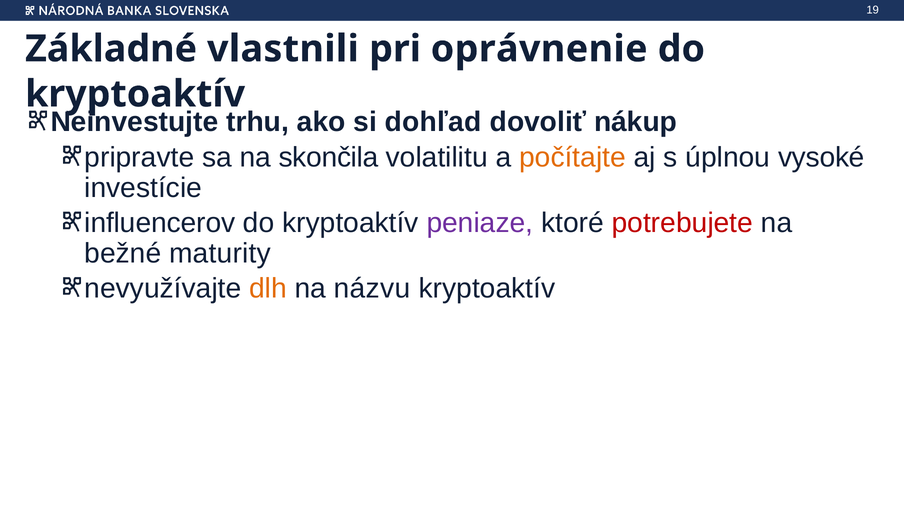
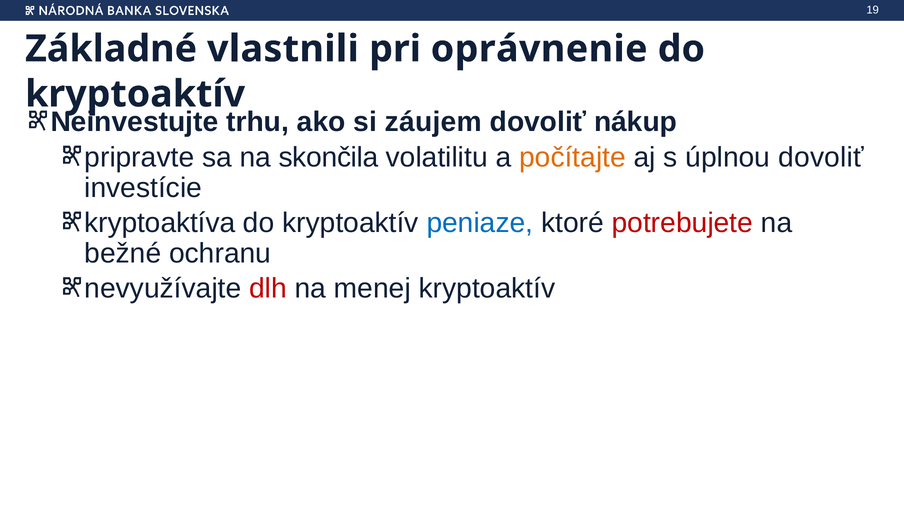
dohľad: dohľad -> záujem
úplnou vysoké: vysoké -> dovoliť
influencerov: influencerov -> kryptoaktíva
peniaze colour: purple -> blue
maturity: maturity -> ochranu
dlh colour: orange -> red
názvu: názvu -> menej
